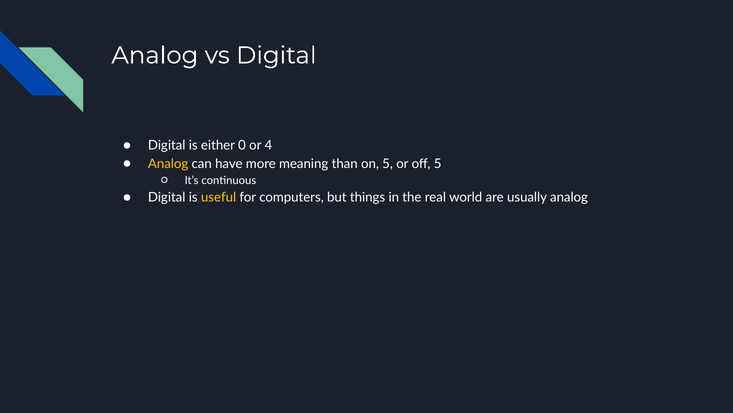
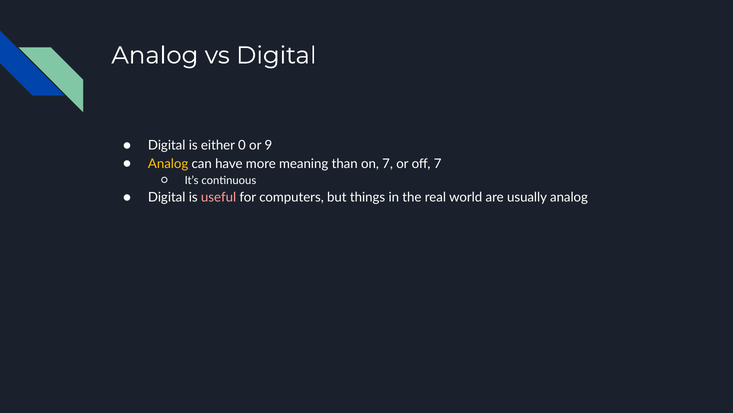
4: 4 -> 9
on 5: 5 -> 7
off 5: 5 -> 7
useful colour: yellow -> pink
